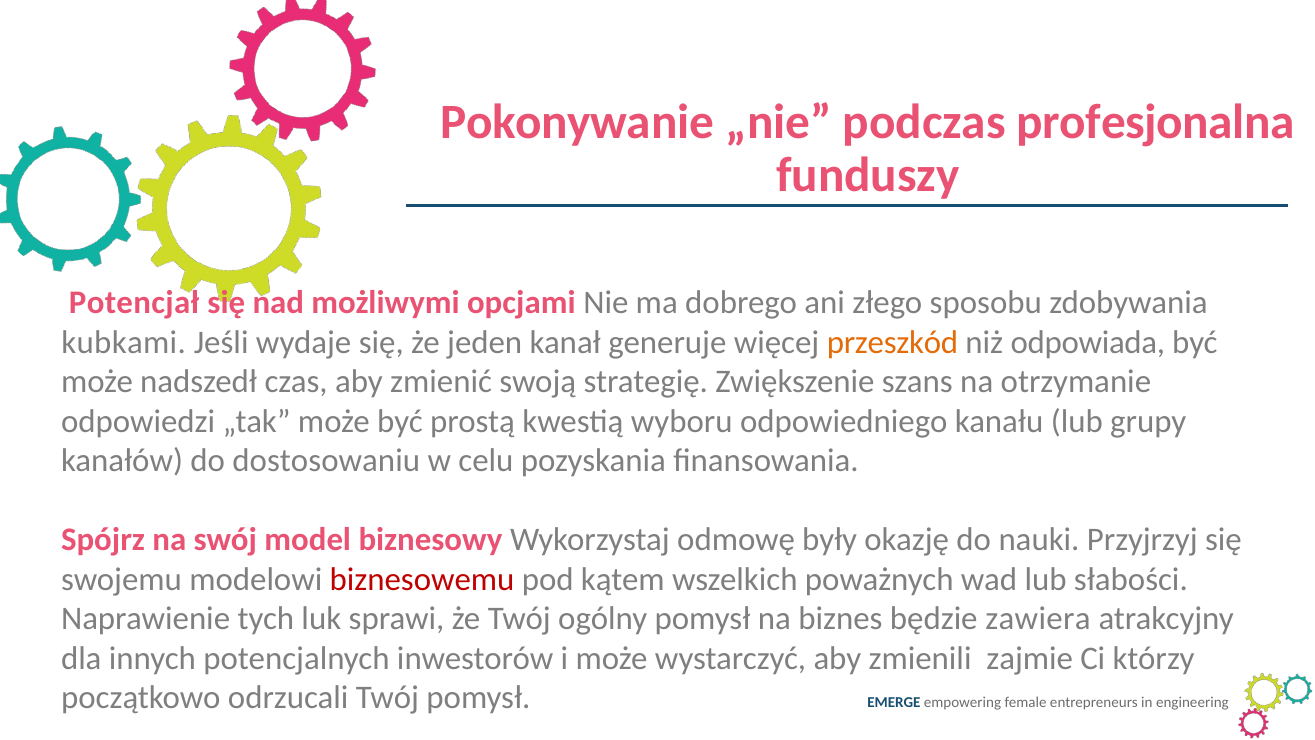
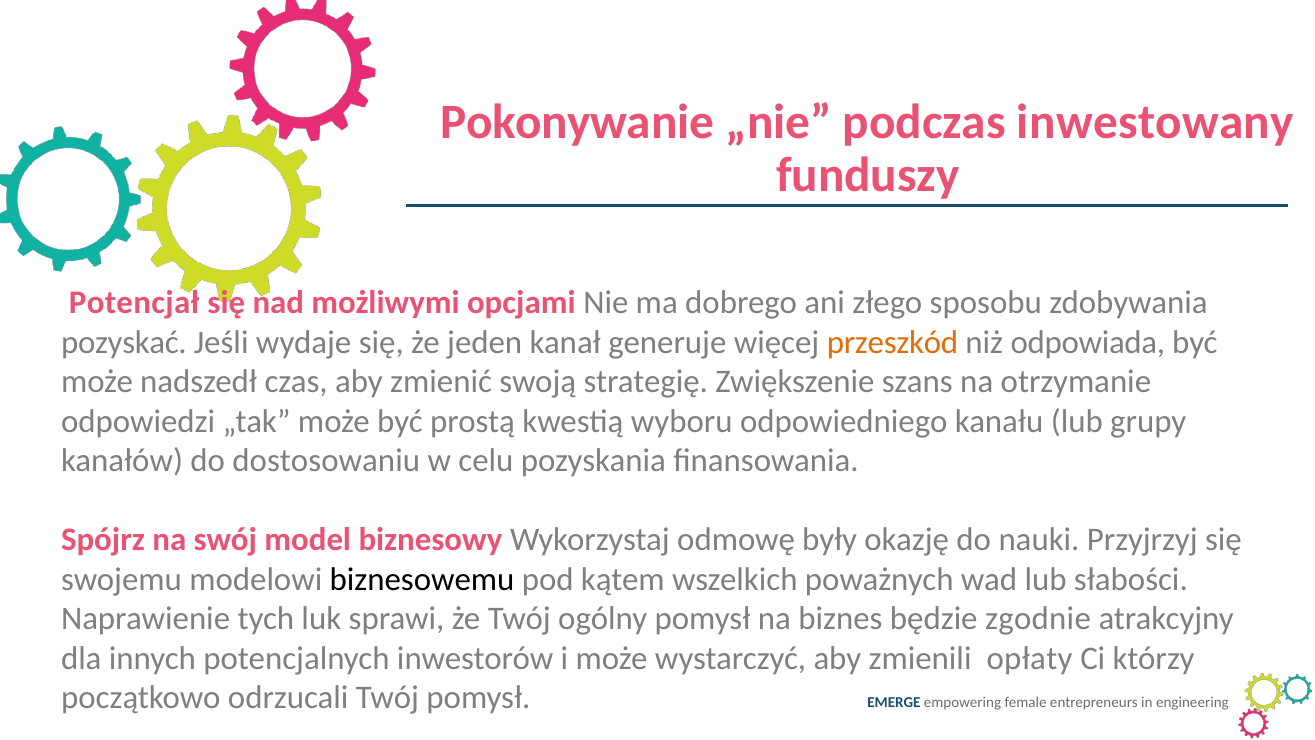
profesjonalna: profesjonalna -> inwestowany
kubkami: kubkami -> pozyskać
biznesowemu colour: red -> black
zawiera: zawiera -> zgodnie
zajmie: zajmie -> opłaty
